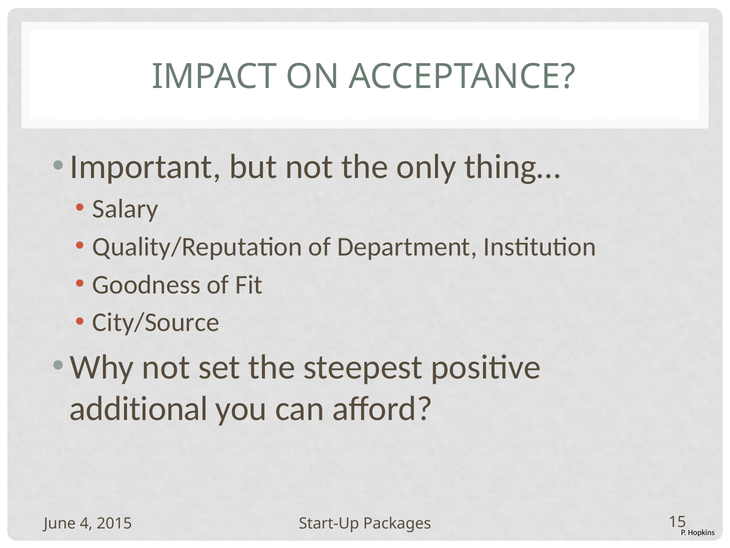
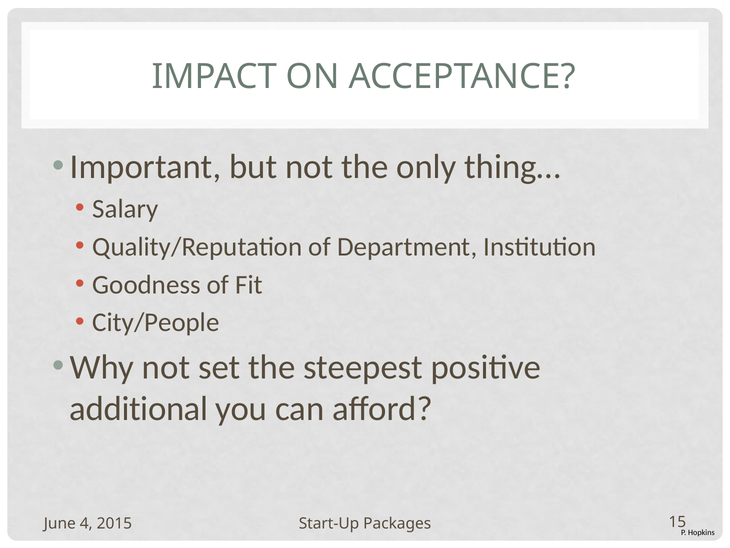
City/Source: City/Source -> City/People
